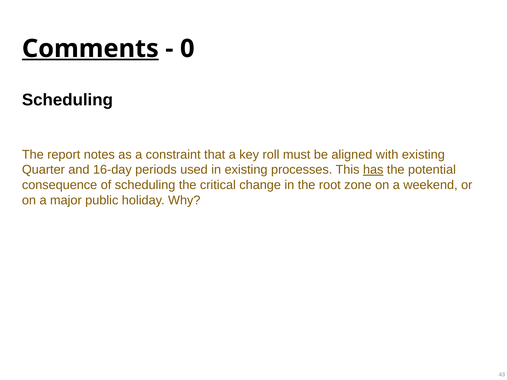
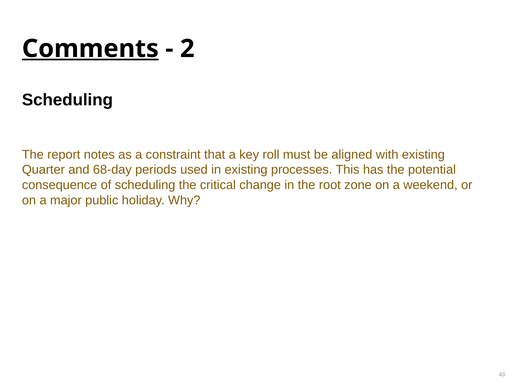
0: 0 -> 2
16-day: 16-day -> 68-day
has underline: present -> none
